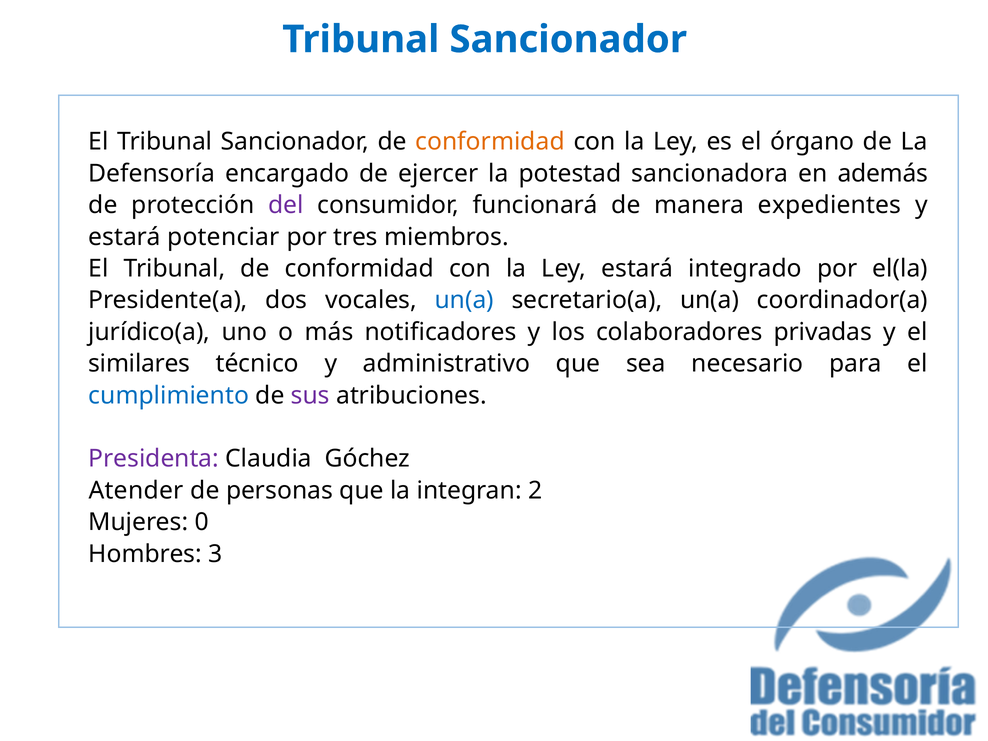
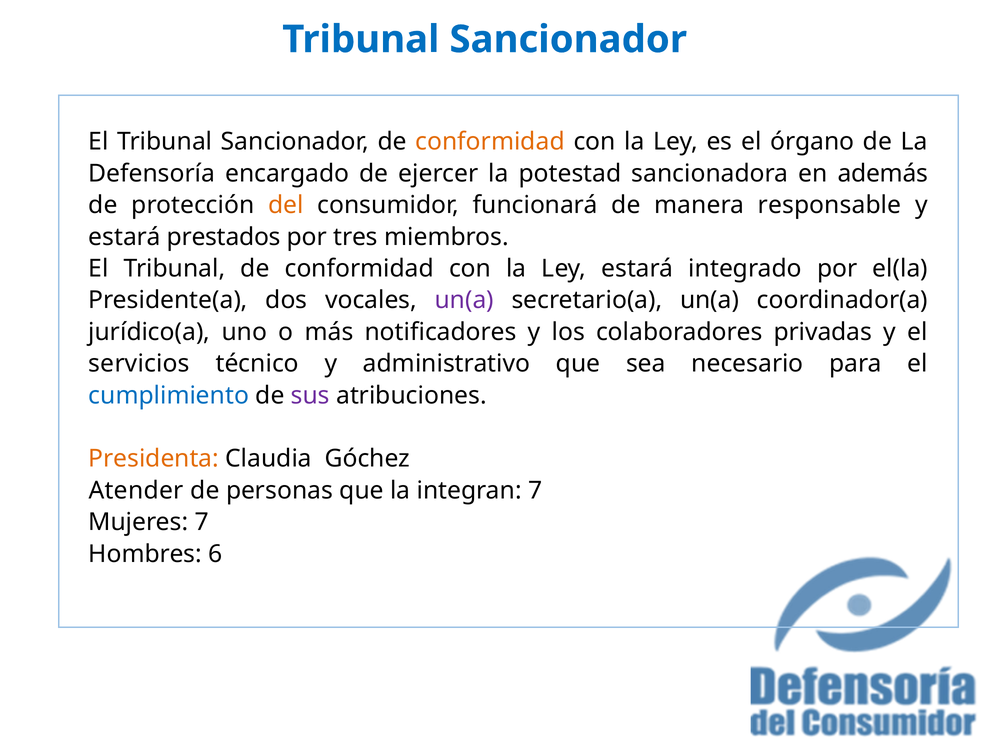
del colour: purple -> orange
expedientes: expedientes -> responsable
potenciar: potenciar -> prestados
un(a at (464, 300) colour: blue -> purple
similares: similares -> servicios
Presidenta colour: purple -> orange
integran 2: 2 -> 7
Mujeres 0: 0 -> 7
3: 3 -> 6
